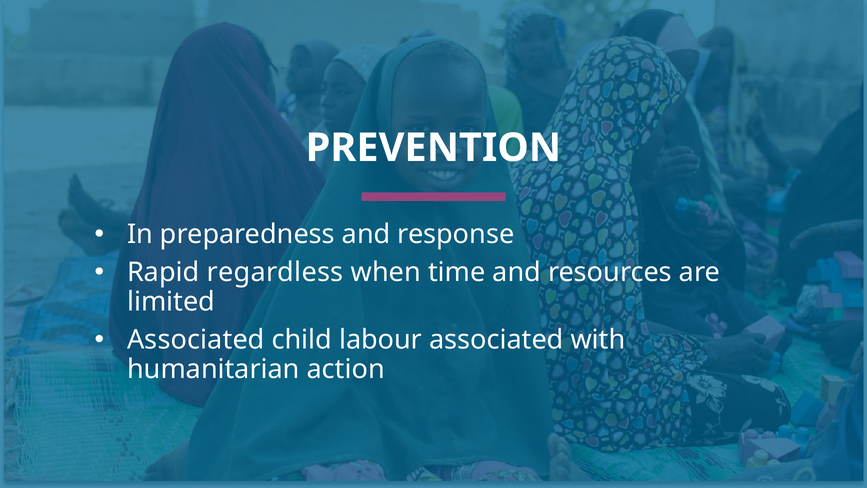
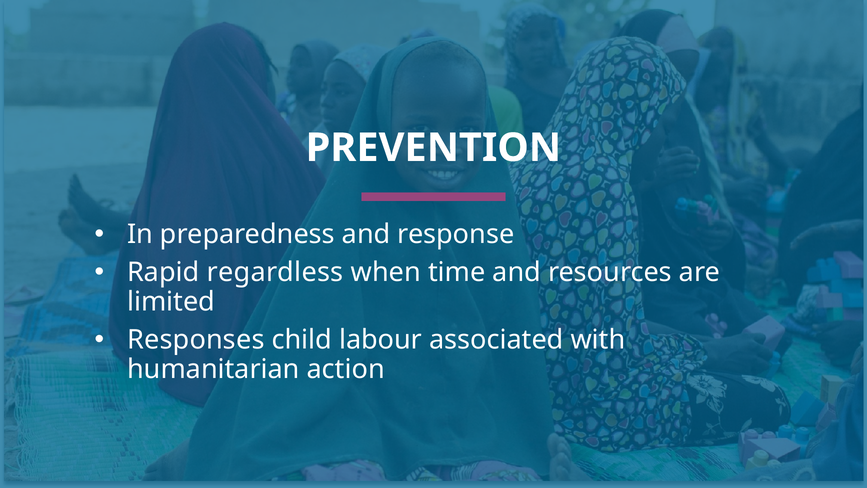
Associated at (196, 340): Associated -> Responses
